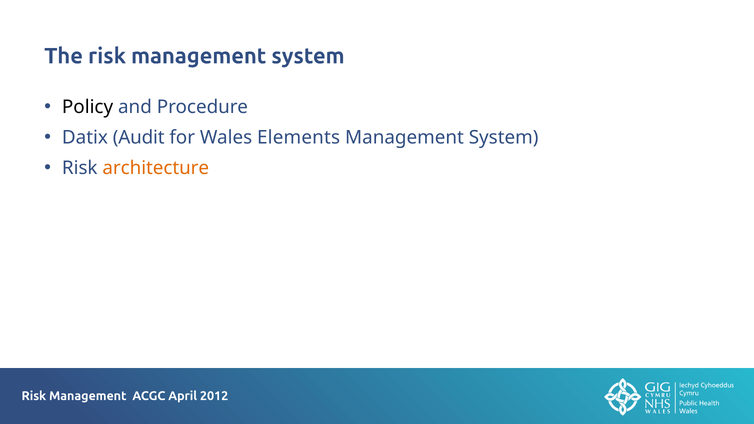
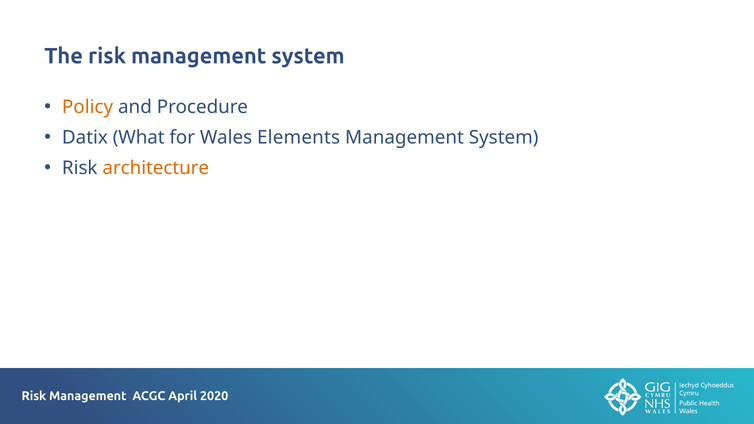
Policy colour: black -> orange
Audit: Audit -> What
2012: 2012 -> 2020
